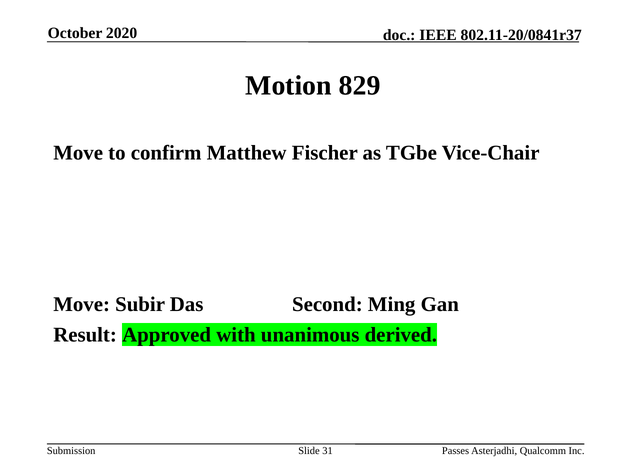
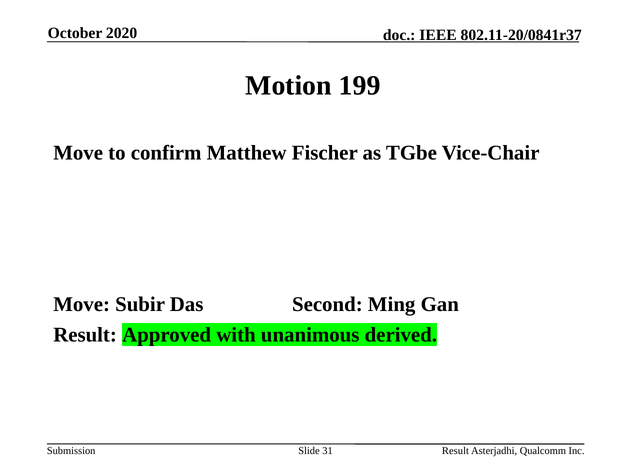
829: 829 -> 199
Passes at (456, 450): Passes -> Result
